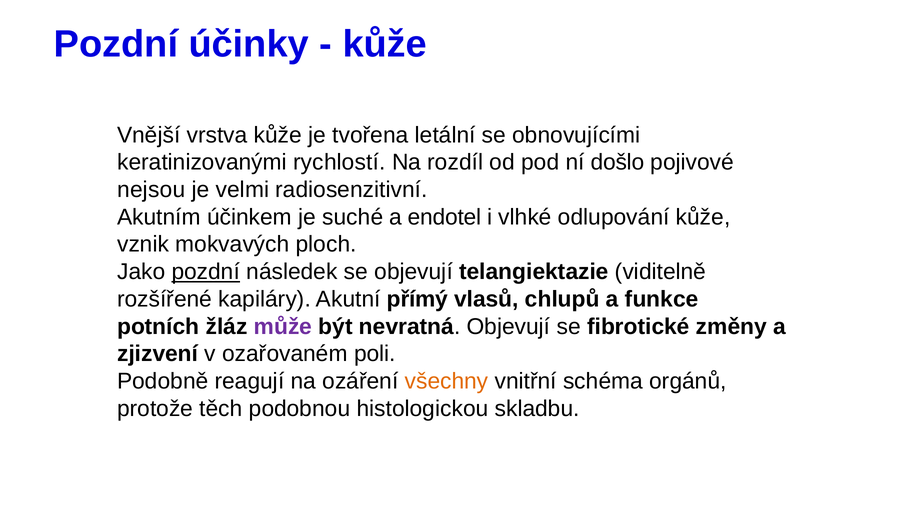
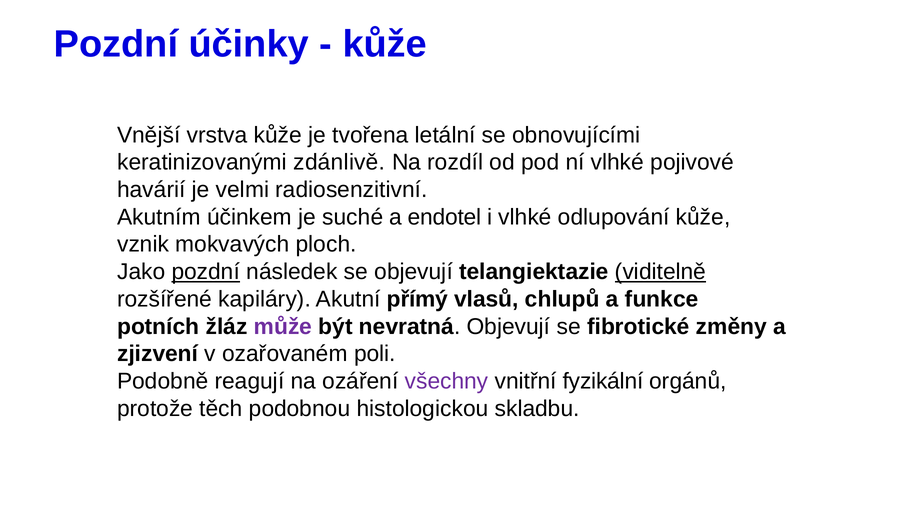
rychlostí: rychlostí -> zdánlivě
ní došlo: došlo -> vlhké
nejsou: nejsou -> havárií
viditelně underline: none -> present
všechny colour: orange -> purple
schéma: schéma -> fyzikální
